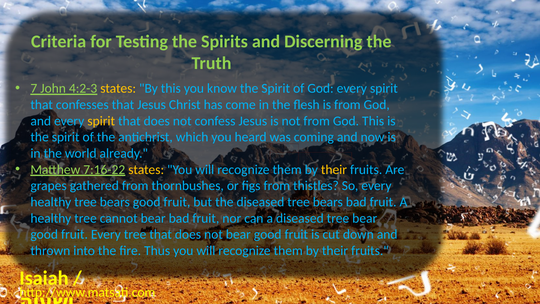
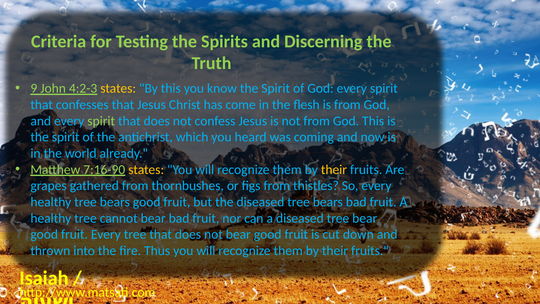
7: 7 -> 9
spirit at (101, 121) colour: yellow -> light green
7:16-22: 7:16-22 -> 7:16-90
